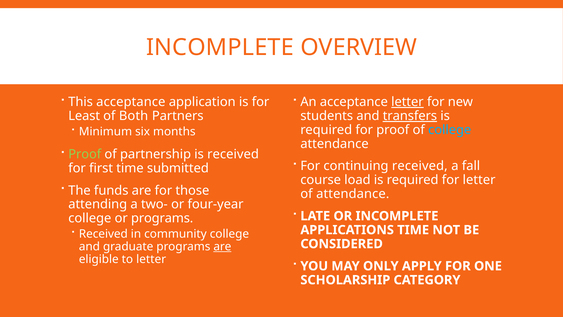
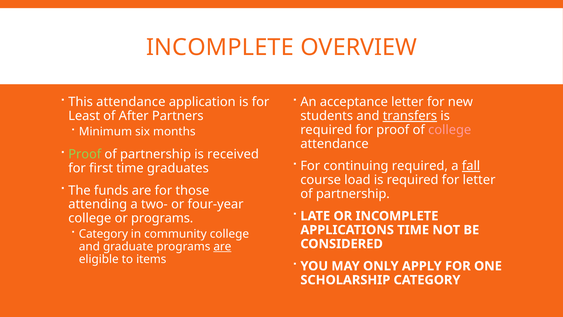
This acceptance: acceptance -> attendance
letter at (407, 102) underline: present -> none
Both: Both -> After
college at (450, 130) colour: light blue -> pink
continuing received: received -> required
fall underline: none -> present
submitted: submitted -> graduates
attendance at (353, 194): attendance -> partnership
Received at (103, 234): Received -> Category
to letter: letter -> items
